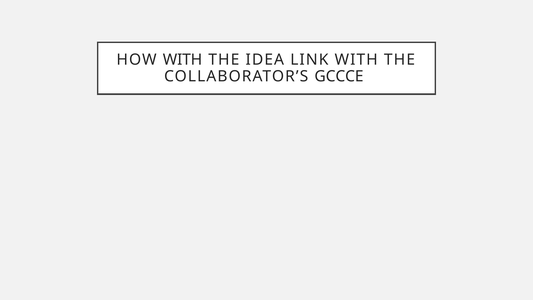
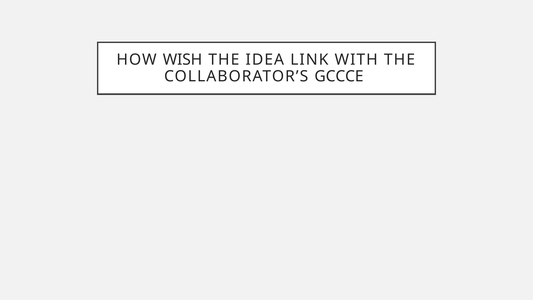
HOW WITH: WITH -> WISH
